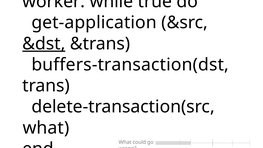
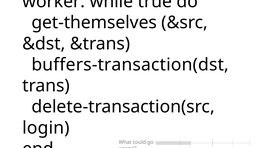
get-application: get-application -> get-themselves
&dst underline: present -> none
what at (46, 128): what -> login
